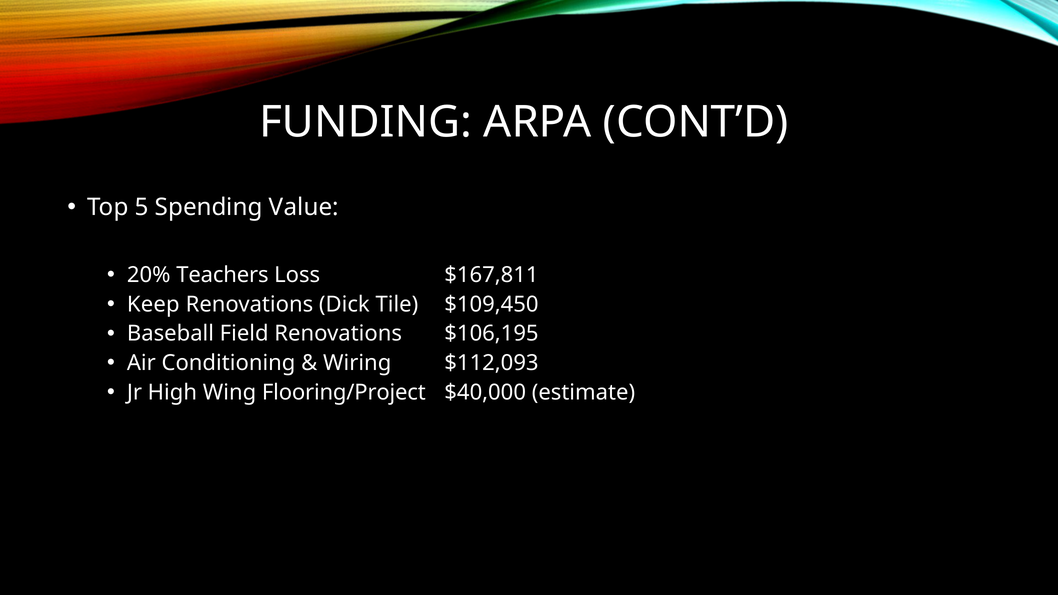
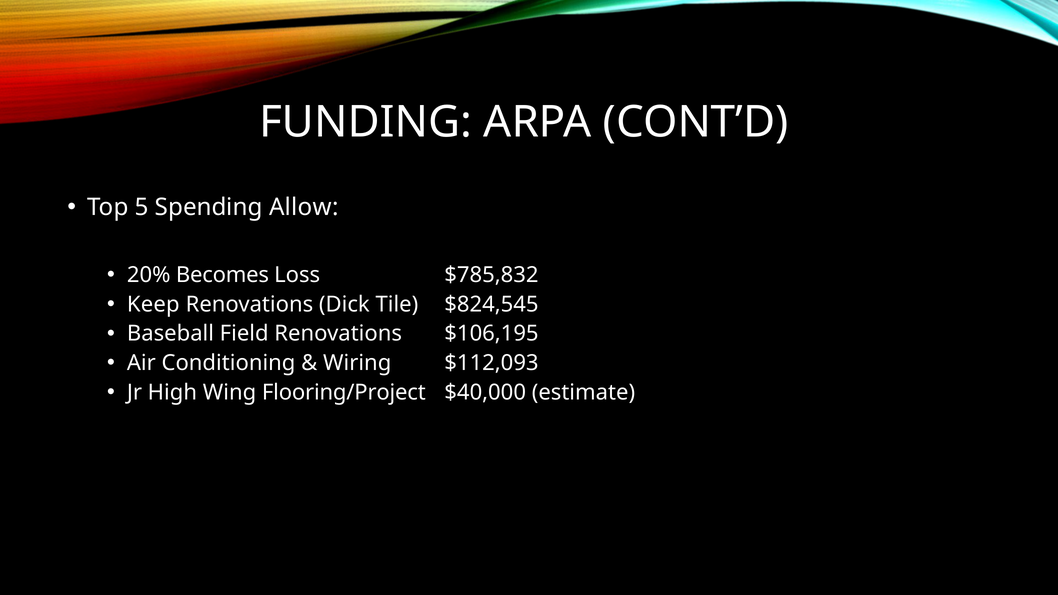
Value: Value -> Allow
Teachers: Teachers -> Becomes
$167,811: $167,811 -> $785,832
$109,450: $109,450 -> $824,545
